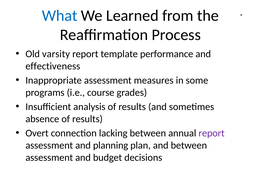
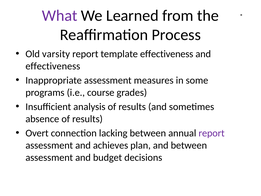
What colour: blue -> purple
template performance: performance -> effectiveness
planning: planning -> achieves
